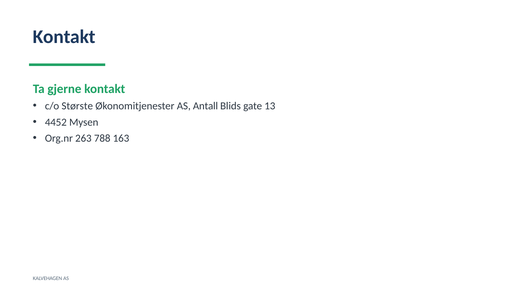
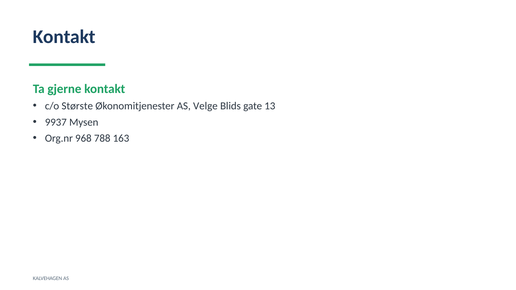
Antall: Antall -> Velge
4452: 4452 -> 9937
263: 263 -> 968
